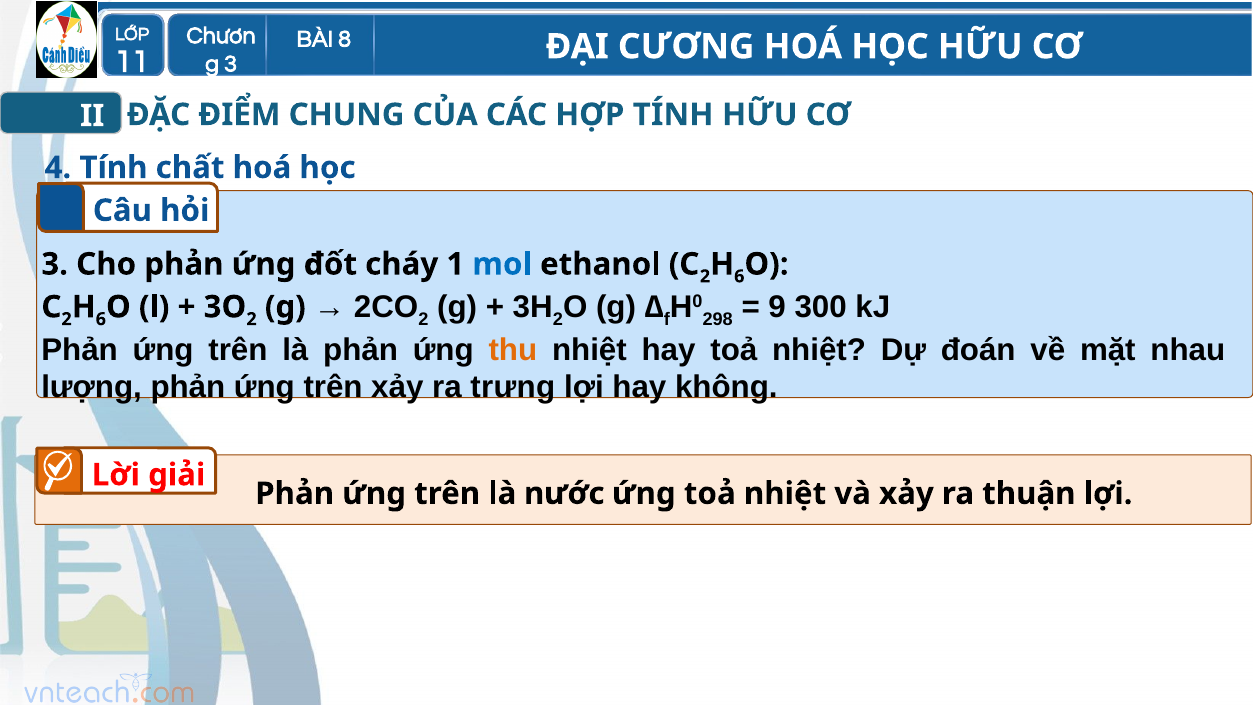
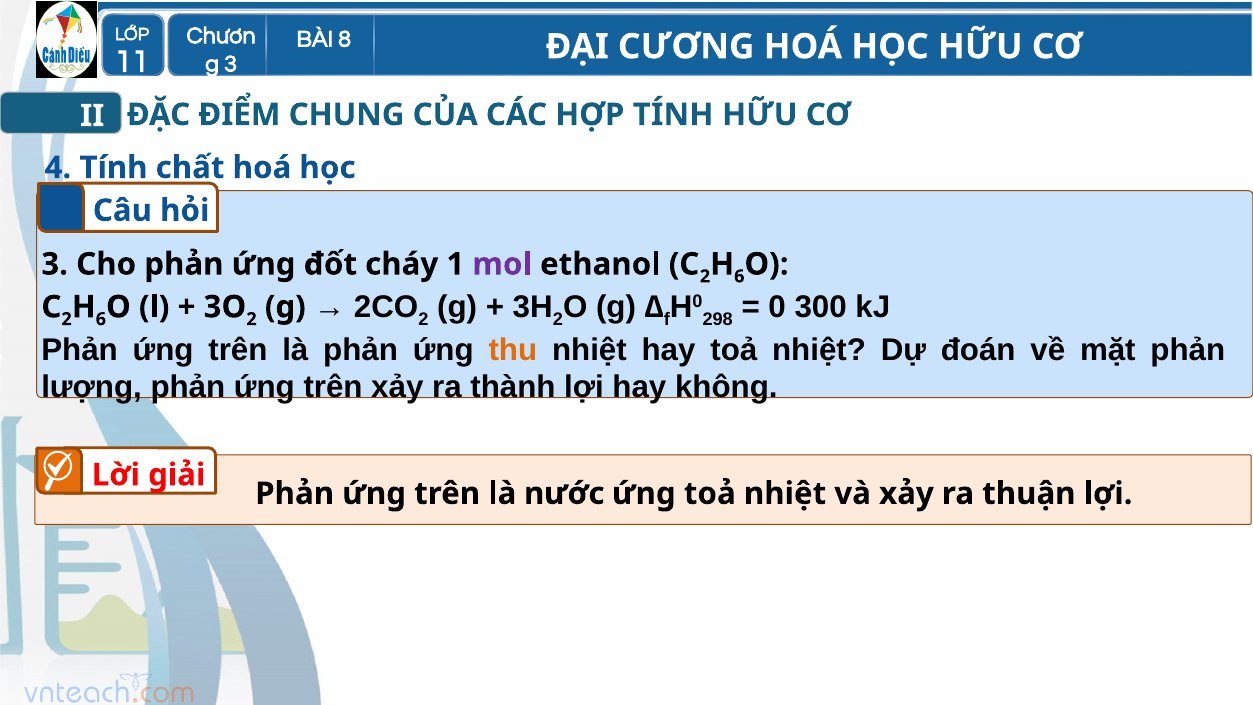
mol colour: blue -> purple
9: 9 -> 0
mặt nhau: nhau -> phản
trưng: trưng -> thành
